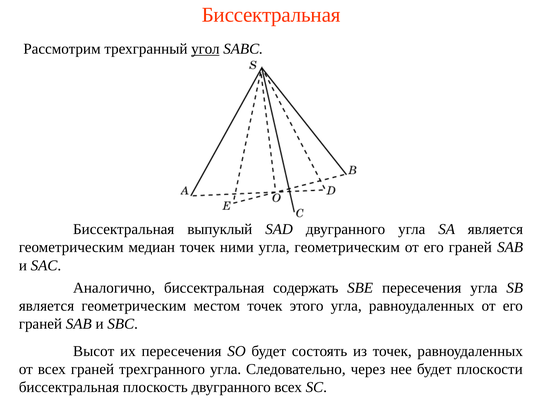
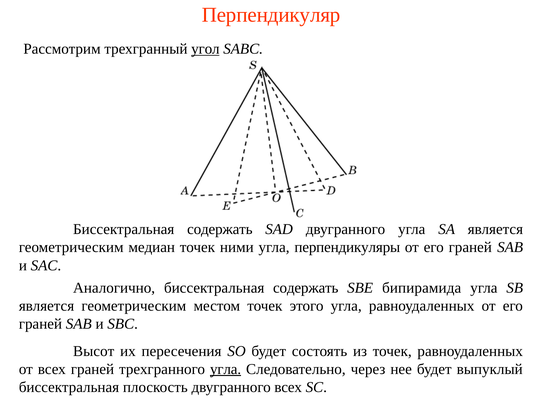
Биссектральная at (271, 15): Биссектральная -> Перпендикуляр
выпуклый at (220, 230): выпуклый -> содержать
угла геометрическим: геометрическим -> перпендикуляры
SBE пересечения: пересечения -> бипирамида
угла at (226, 370) underline: none -> present
плоскости: плоскости -> выпуклый
